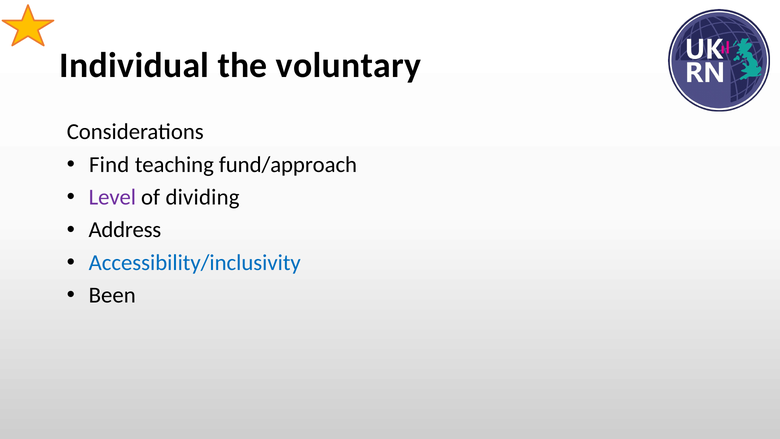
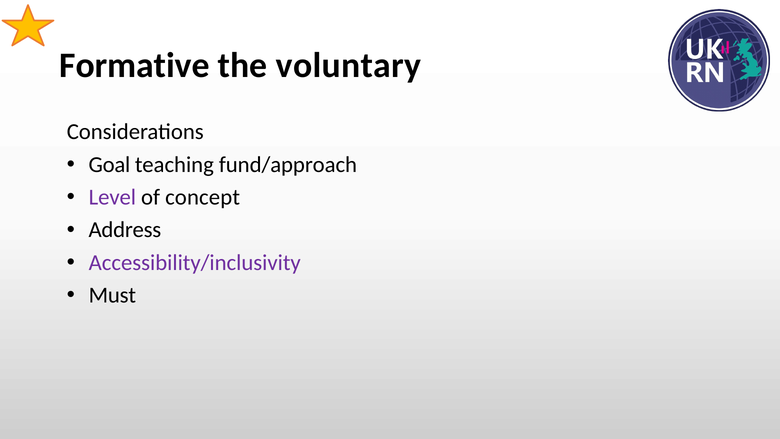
Individual: Individual -> Formative
Find: Find -> Goal
dividing: dividing -> concept
Accessibility/inclusivity colour: blue -> purple
Been: Been -> Must
